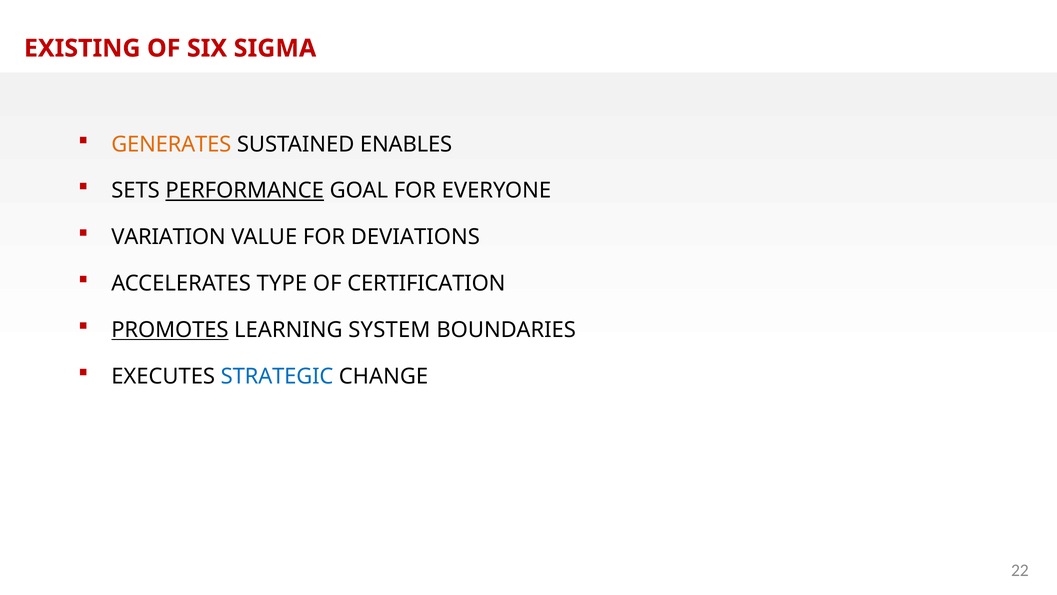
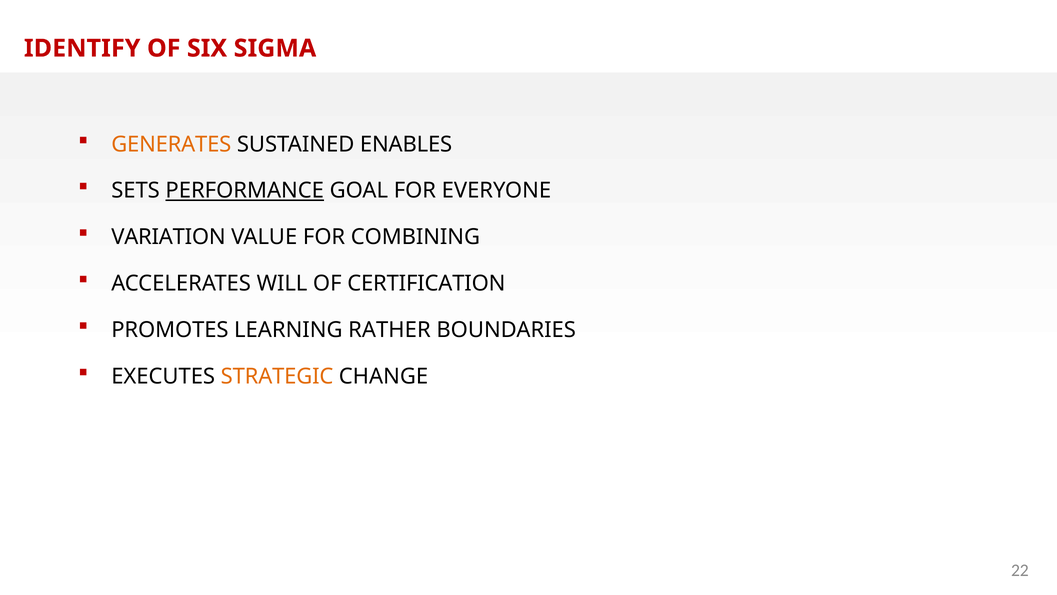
EXISTING: EXISTING -> IDENTIFY
DEVIATIONS: DEVIATIONS -> COMBINING
TYPE: TYPE -> WILL
PROMOTES underline: present -> none
SYSTEM: SYSTEM -> RATHER
STRATEGIC colour: blue -> orange
